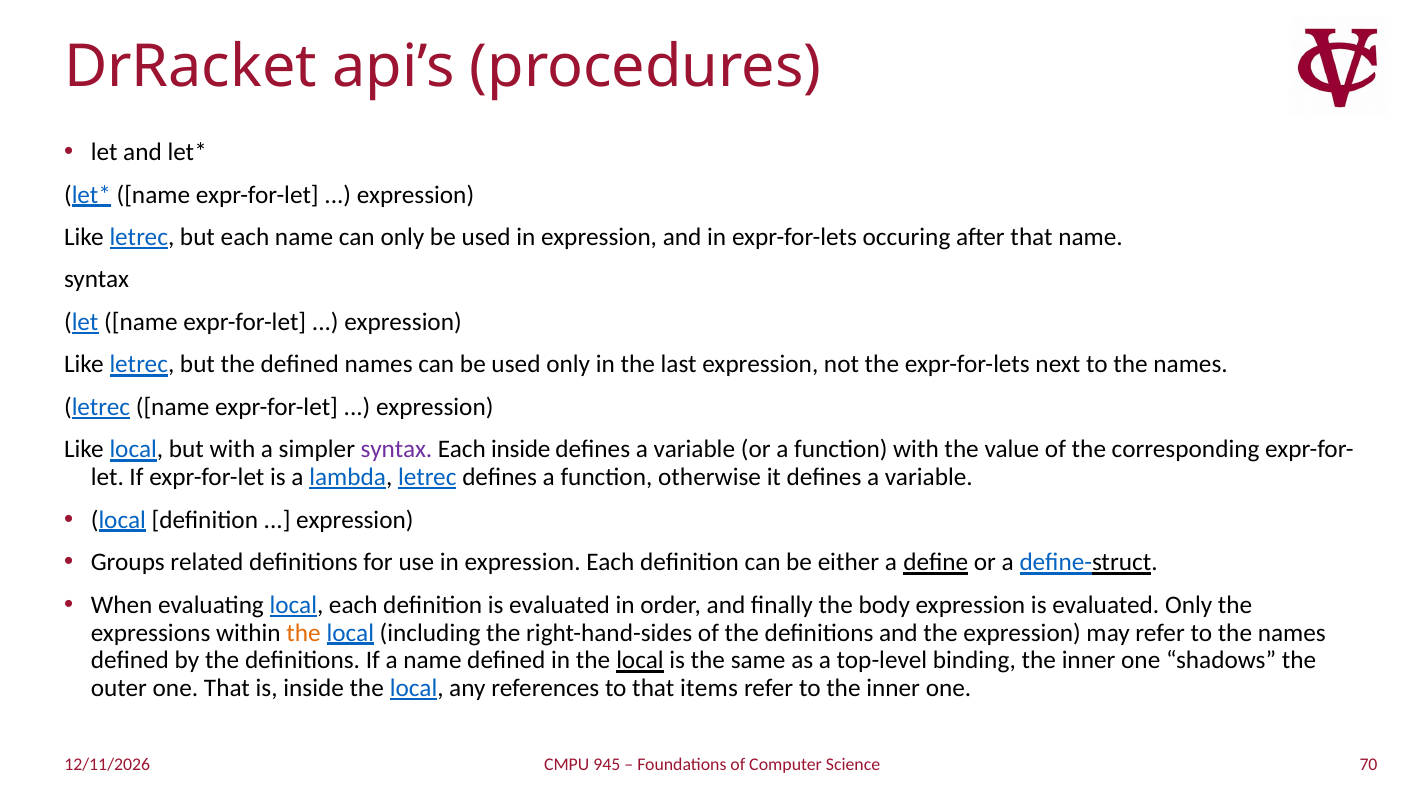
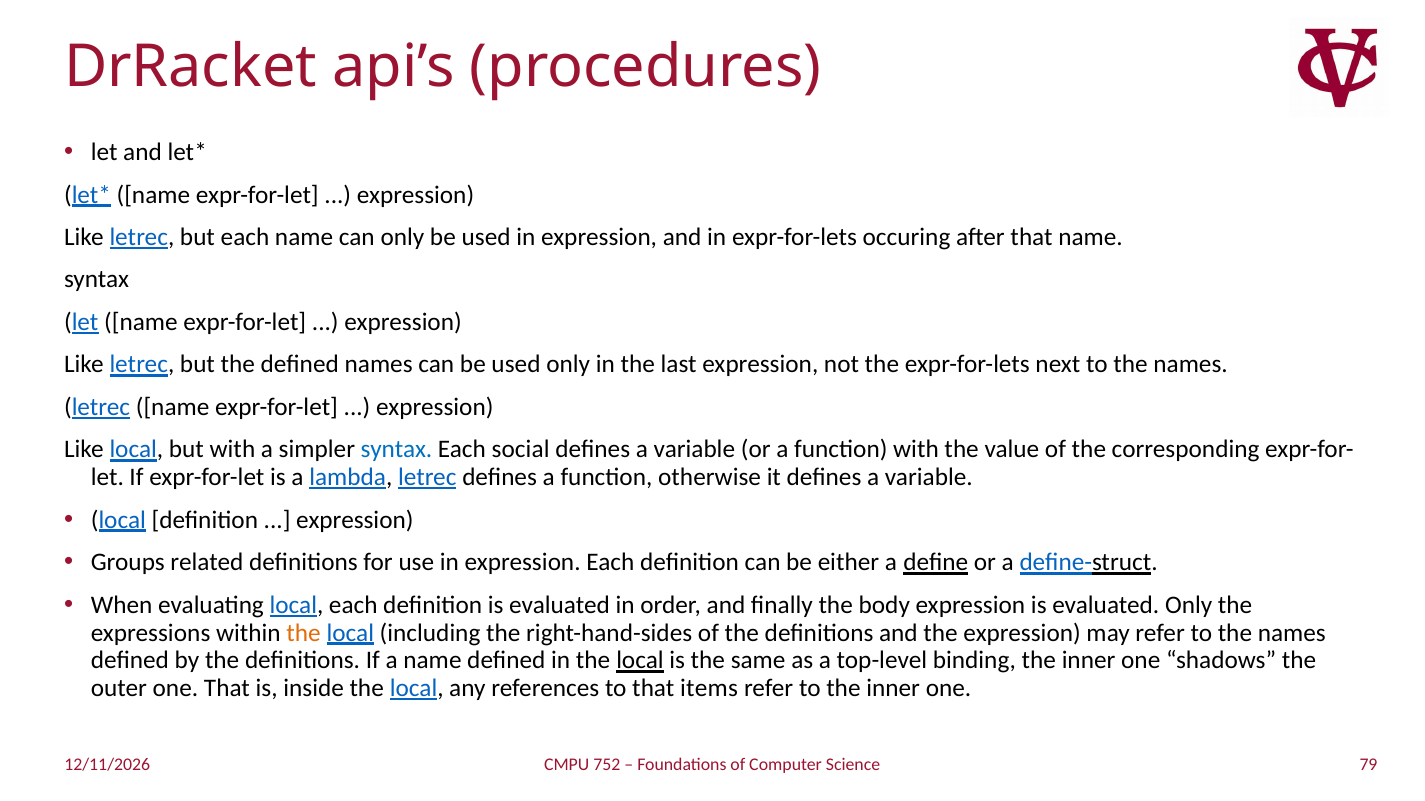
syntax at (396, 450) colour: purple -> blue
Each inside: inside -> social
70: 70 -> 79
945: 945 -> 752
